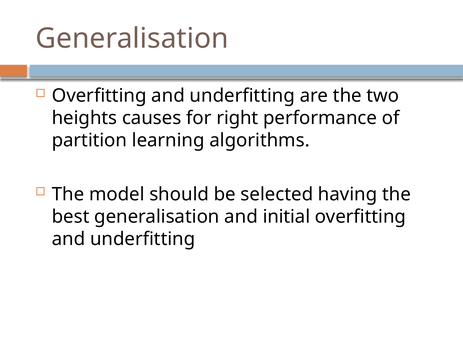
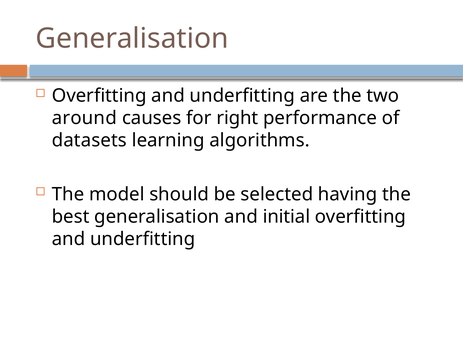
heights: heights -> around
partition: partition -> datasets
